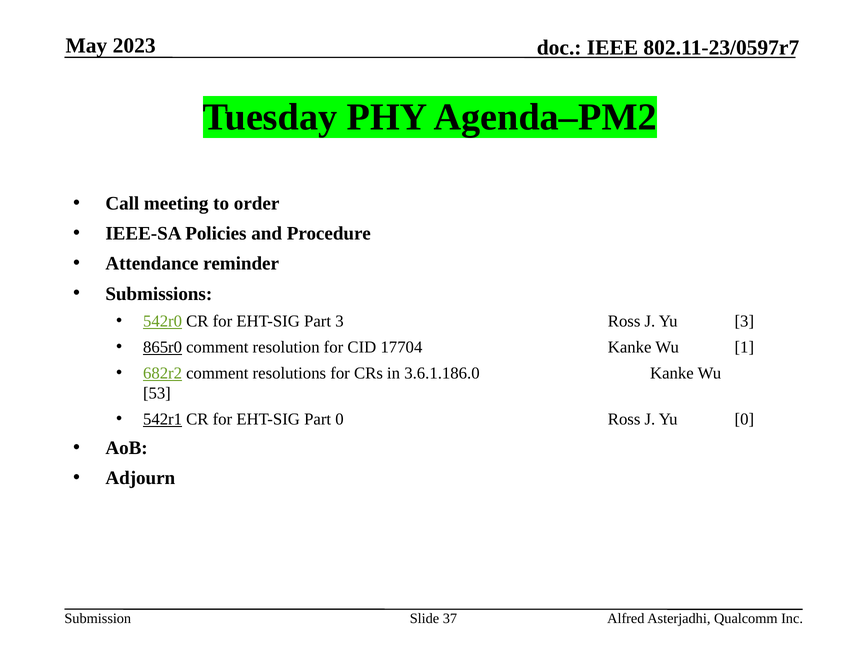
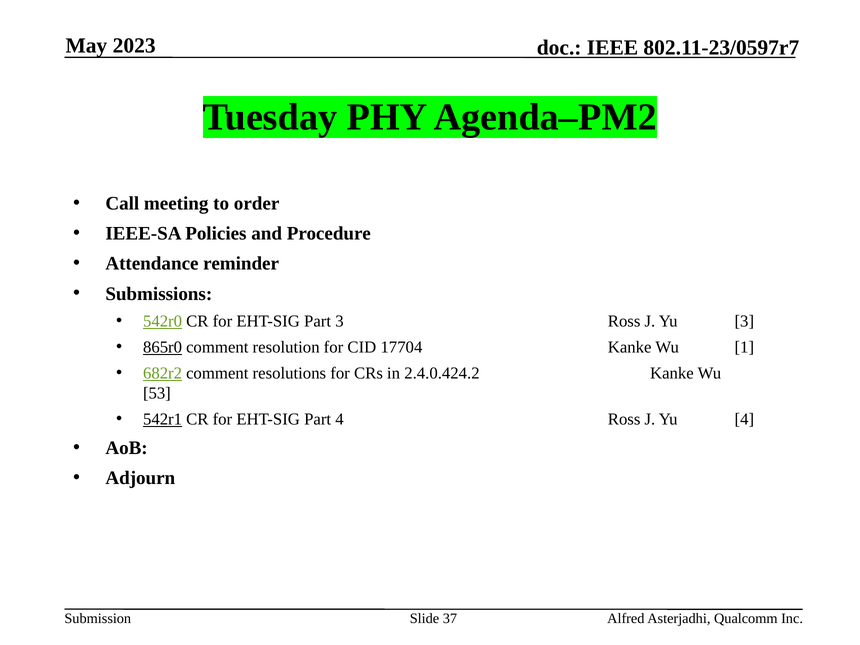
3.6.1.186.0: 3.6.1.186.0 -> 2.4.0.424.2
Part 0: 0 -> 4
Yu 0: 0 -> 4
